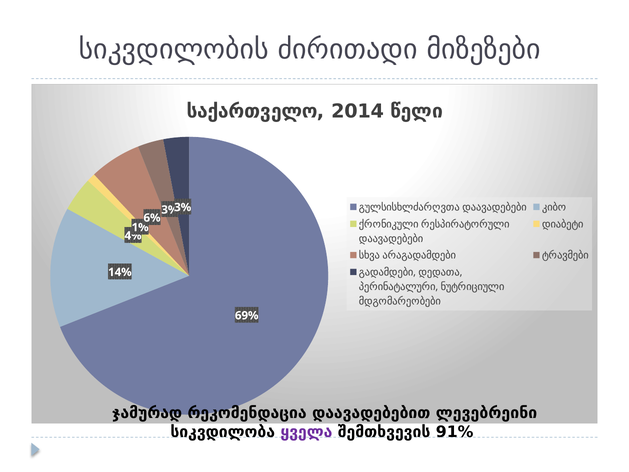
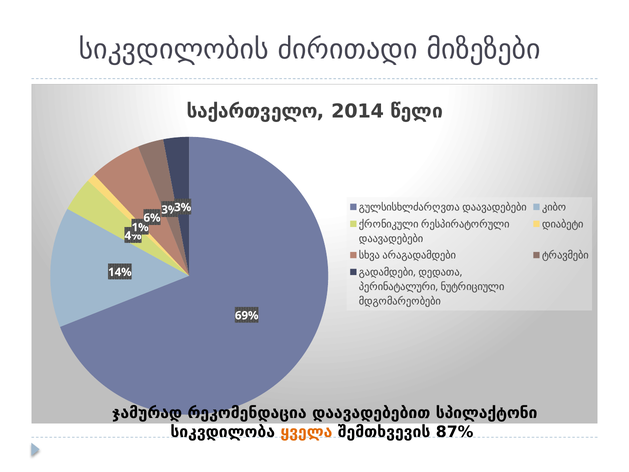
ლევებრეინი: ლევებრეინი -> სპილაქტონი
ყველა colour: purple -> orange
91%: 91% -> 87%
